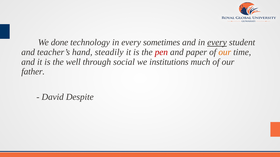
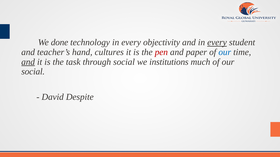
sometimes: sometimes -> objectivity
steadily: steadily -> cultures
our at (225, 52) colour: orange -> blue
and at (28, 62) underline: none -> present
well: well -> task
father at (33, 72): father -> social
